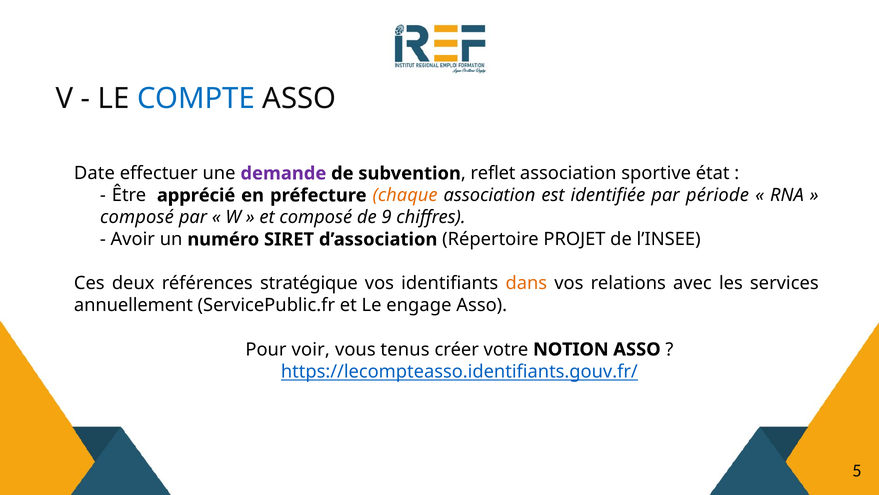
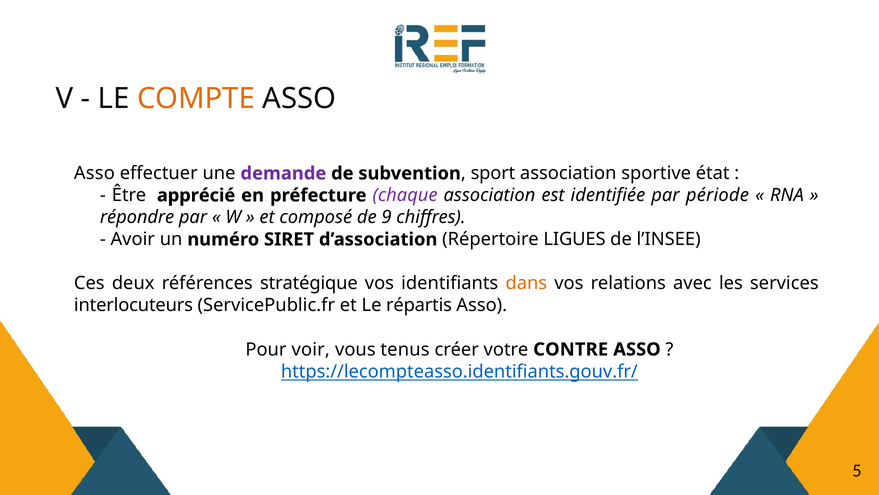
COMPTE colour: blue -> orange
Date at (94, 173): Date -> Asso
reflet: reflet -> sport
chaque colour: orange -> purple
composé at (137, 217): composé -> répondre
PROJET: PROJET -> LIGUES
annuellement: annuellement -> interlocuteurs
engage: engage -> répartis
NOTION: NOTION -> CONTRE
